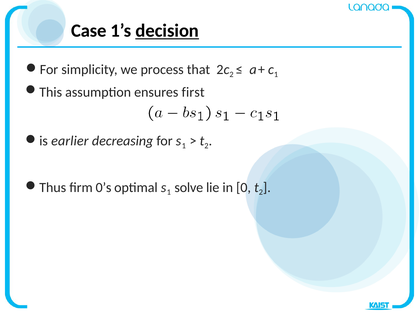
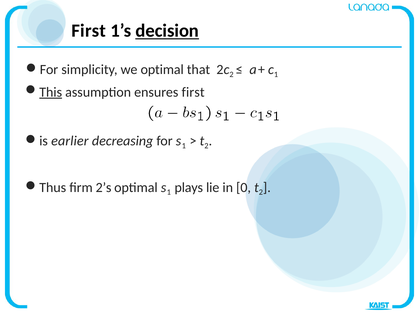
Case at (89, 31): Case -> First
we process: process -> optimal
This underline: none -> present
0’s: 0’s -> 2’s
solve: solve -> plays
